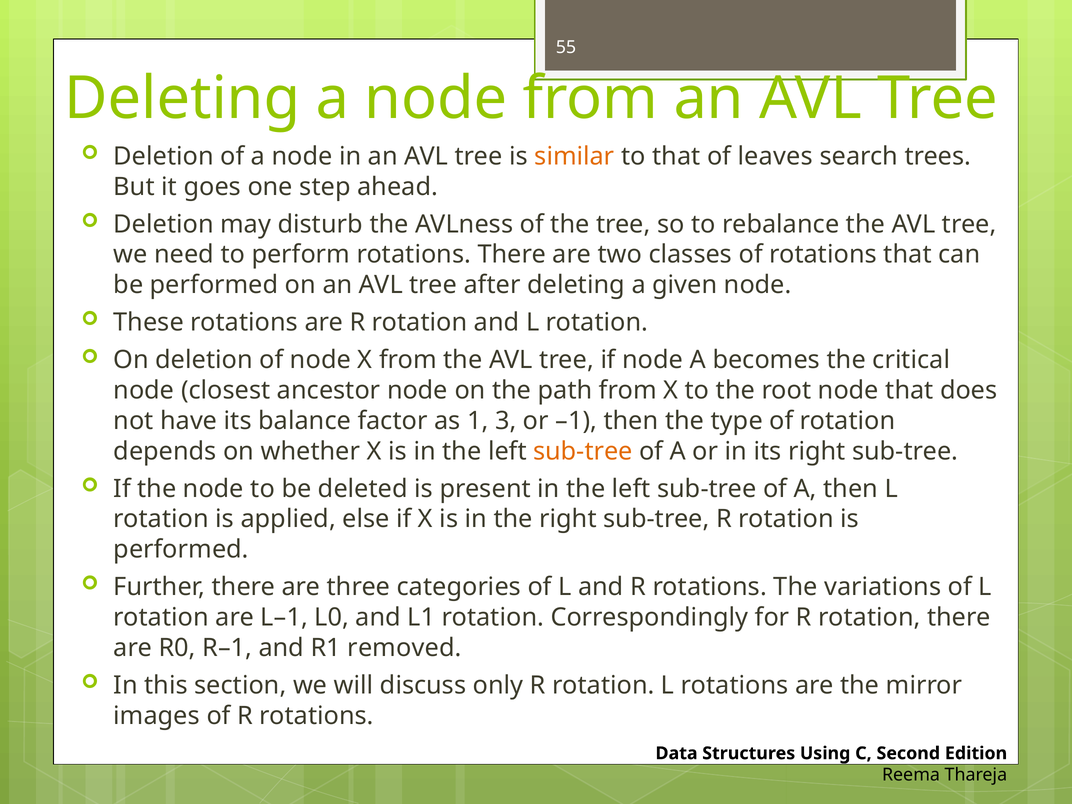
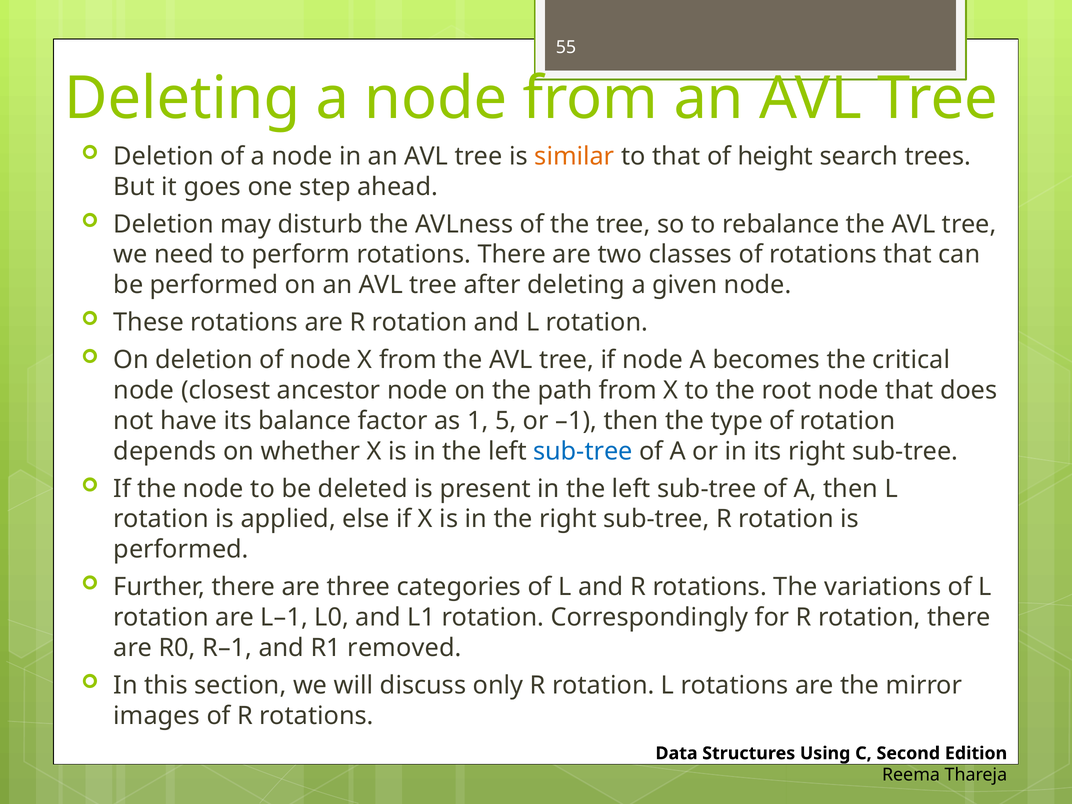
leaves: leaves -> height
3: 3 -> 5
sub-tree at (583, 451) colour: orange -> blue
